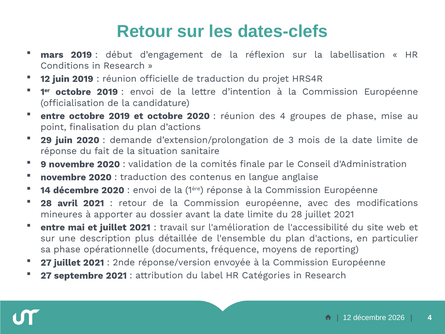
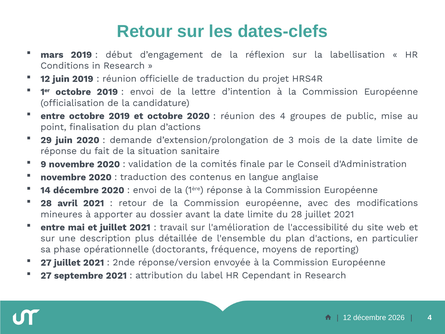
de phase: phase -> public
documents: documents -> doctorants
Catégories: Catégories -> Cependant
